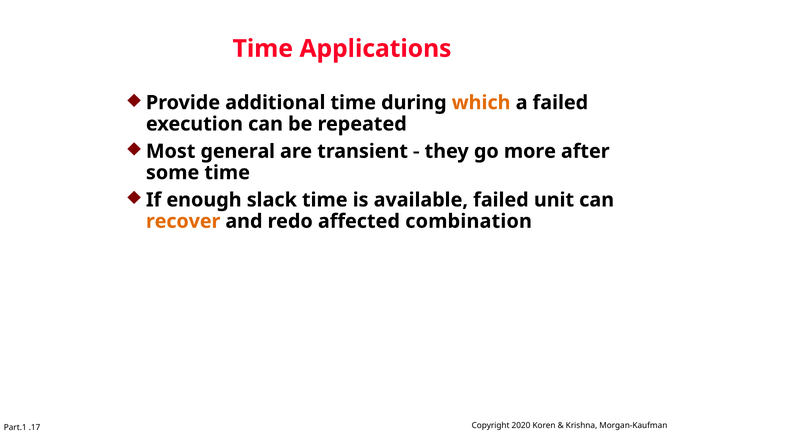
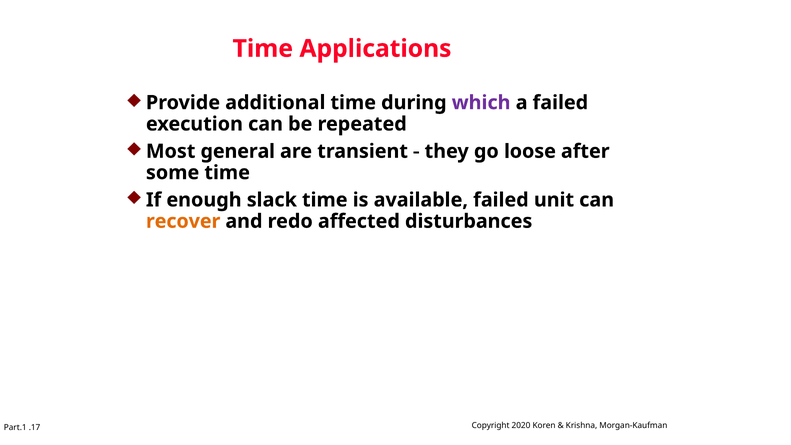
which colour: orange -> purple
more: more -> loose
combination: combination -> disturbances
